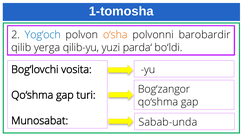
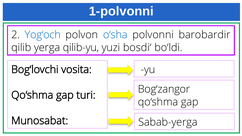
1-tomosha: 1-tomosha -> 1-polvonni
o‘sha colour: orange -> blue
parda‘: parda‘ -> bosdi‘
Sabab-unda: Sabab-unda -> Sabab-yerga
